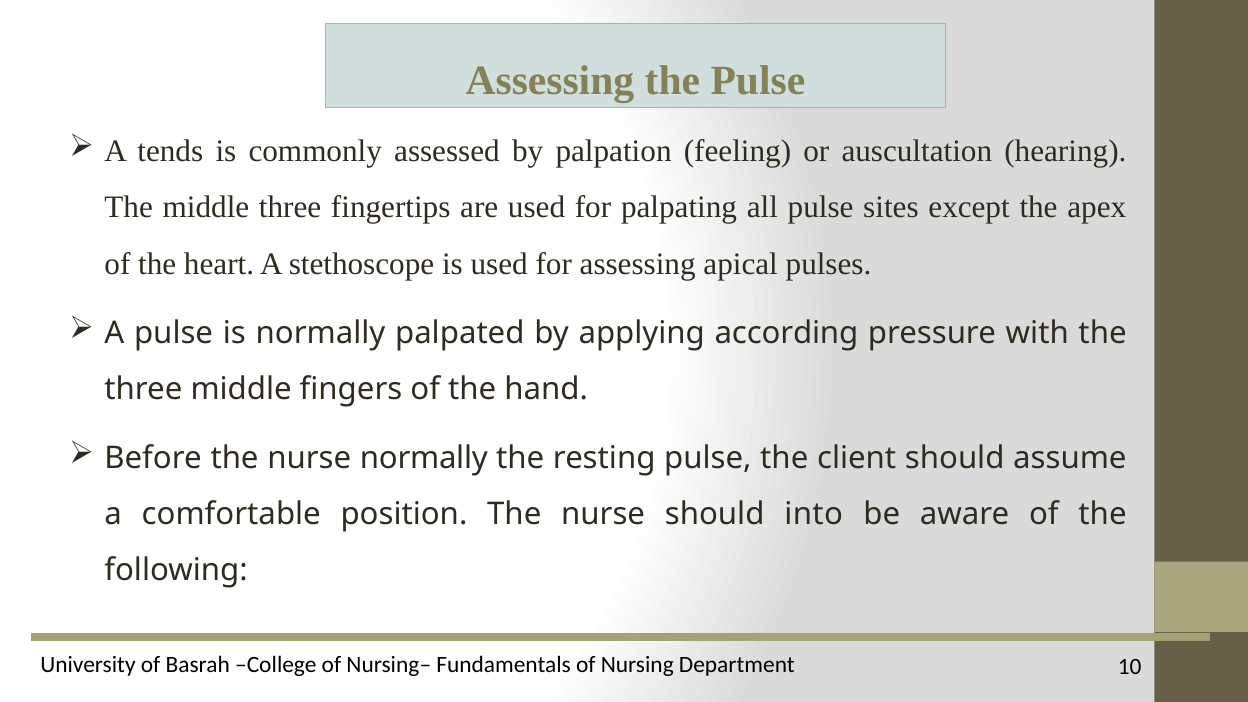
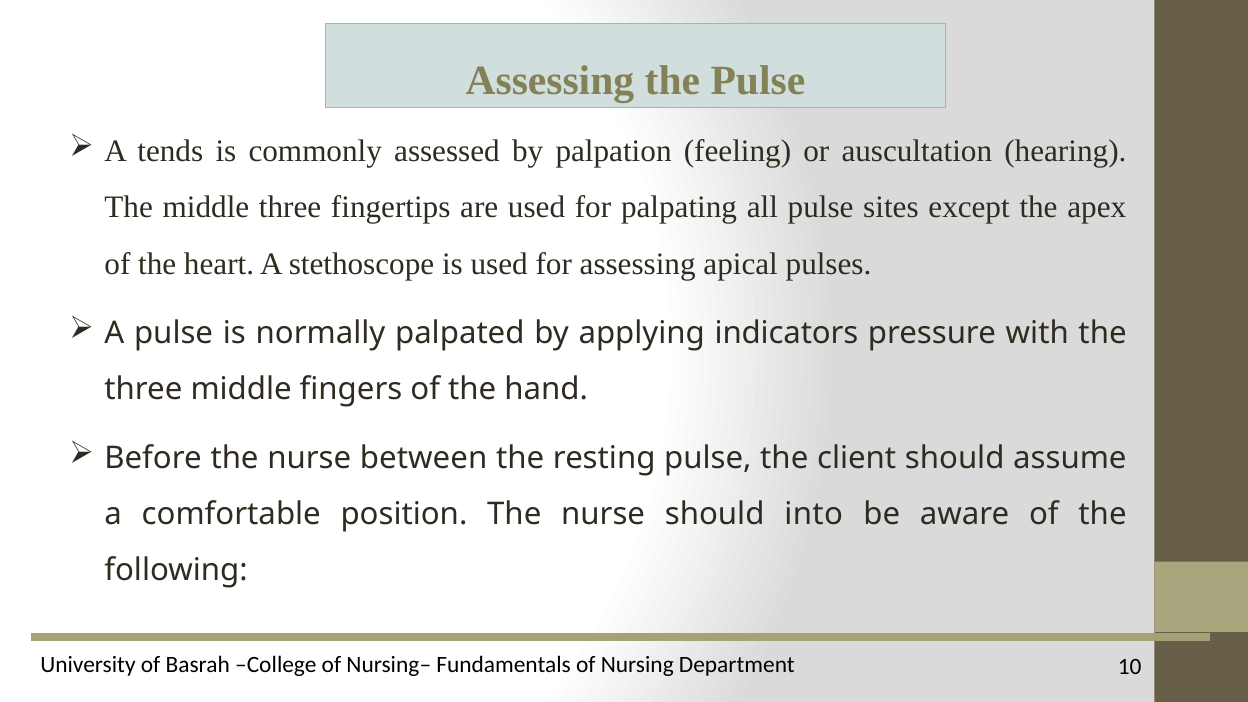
according: according -> indicators
nurse normally: normally -> between
